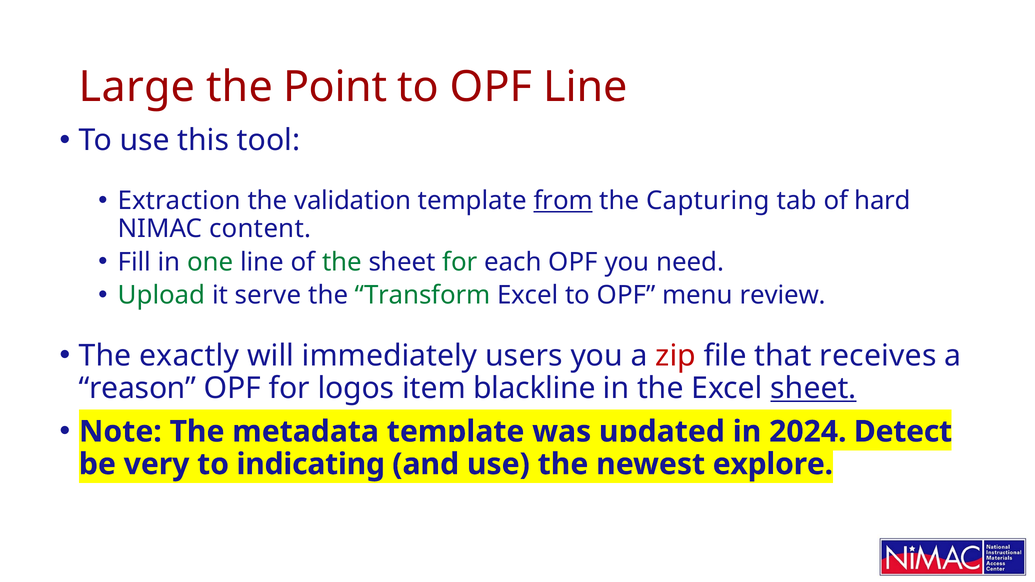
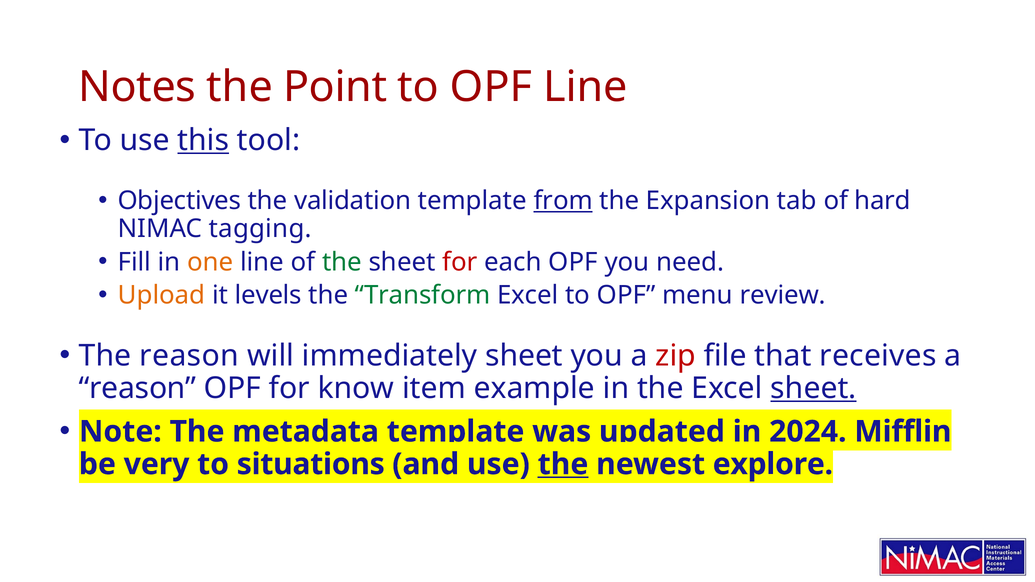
Large: Large -> Notes
this underline: none -> present
Extraction: Extraction -> Objectives
Capturing: Capturing -> Expansion
content: content -> tagging
one colour: green -> orange
for at (460, 262) colour: green -> red
Upload colour: green -> orange
serve: serve -> levels
The exactly: exactly -> reason
immediately users: users -> sheet
logos: logos -> know
blackline: blackline -> example
Detect: Detect -> Mifflin
indicating: indicating -> situations
the at (563, 464) underline: none -> present
